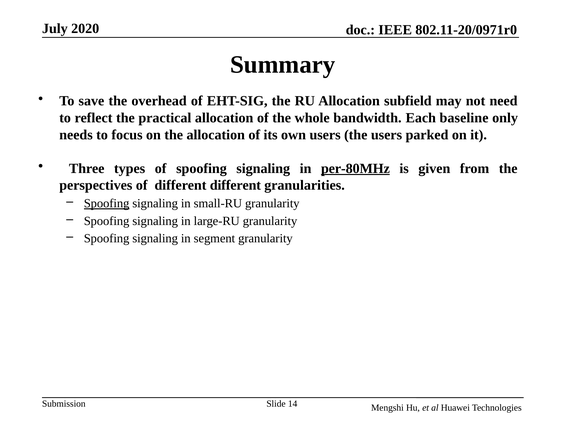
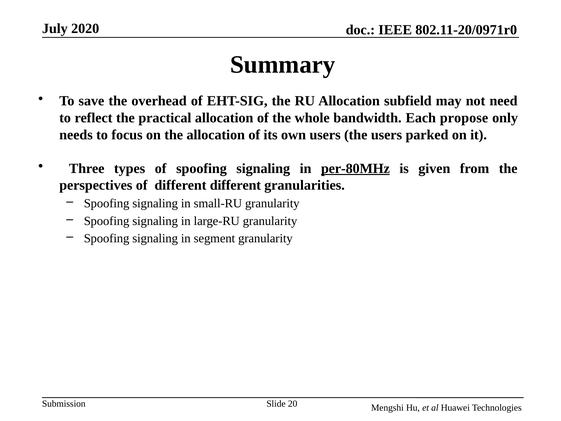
baseline: baseline -> propose
Spoofing at (107, 203) underline: present -> none
14: 14 -> 20
